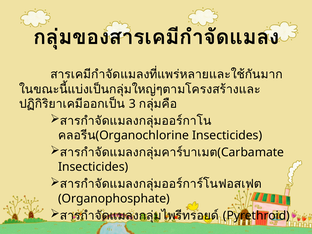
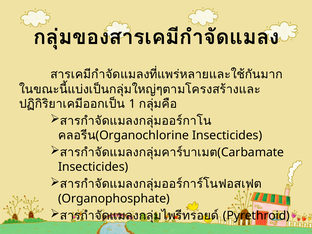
3: 3 -> 1
